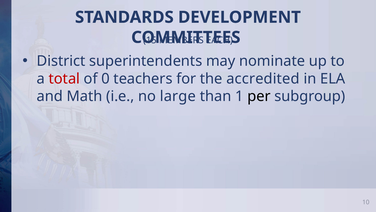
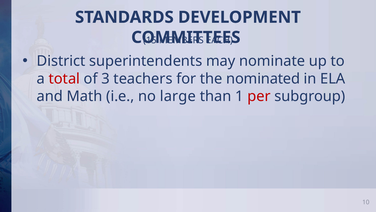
0: 0 -> 3
accredited: accredited -> nominated
per colour: black -> red
